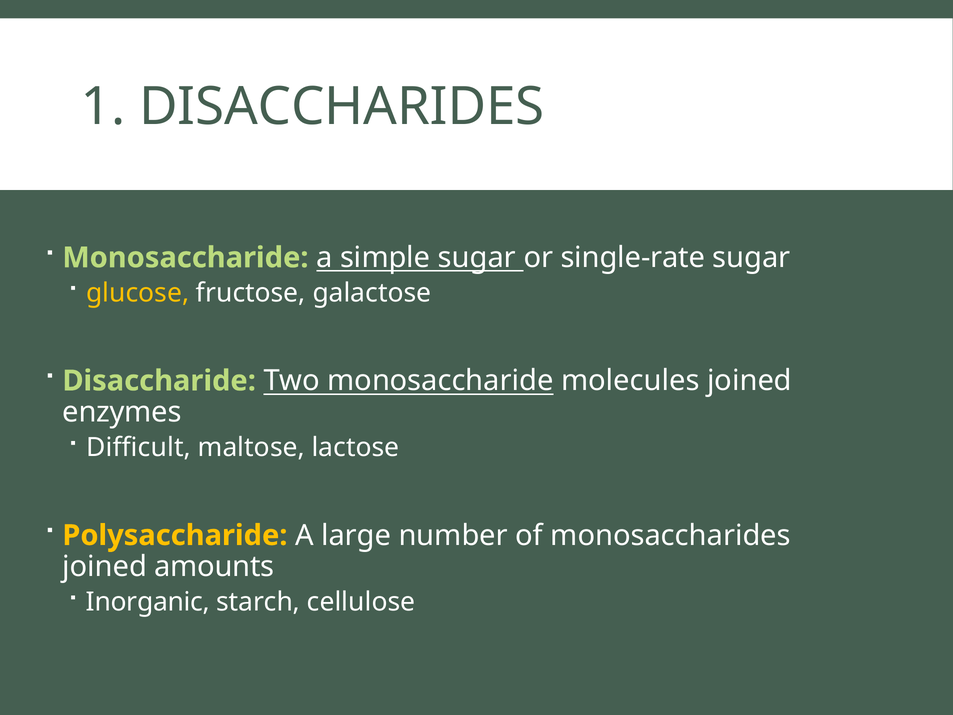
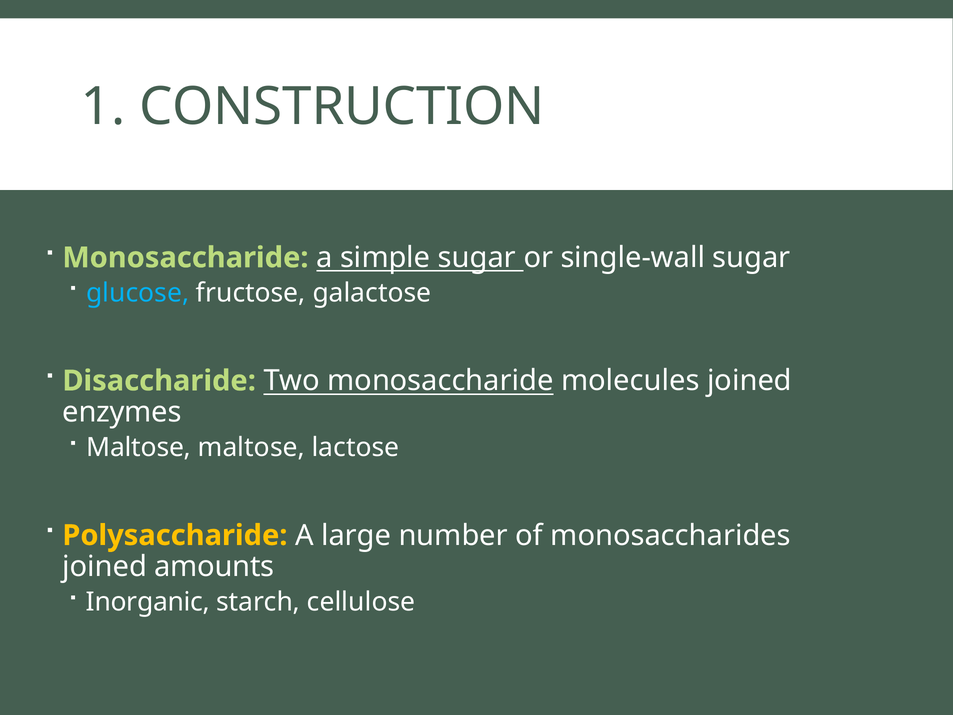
DISACCHARIDES: DISACCHARIDES -> CONSTRUCTION
single-rate: single-rate -> single-wall
glucose colour: yellow -> light blue
Difficult at (138, 447): Difficult -> Maltose
